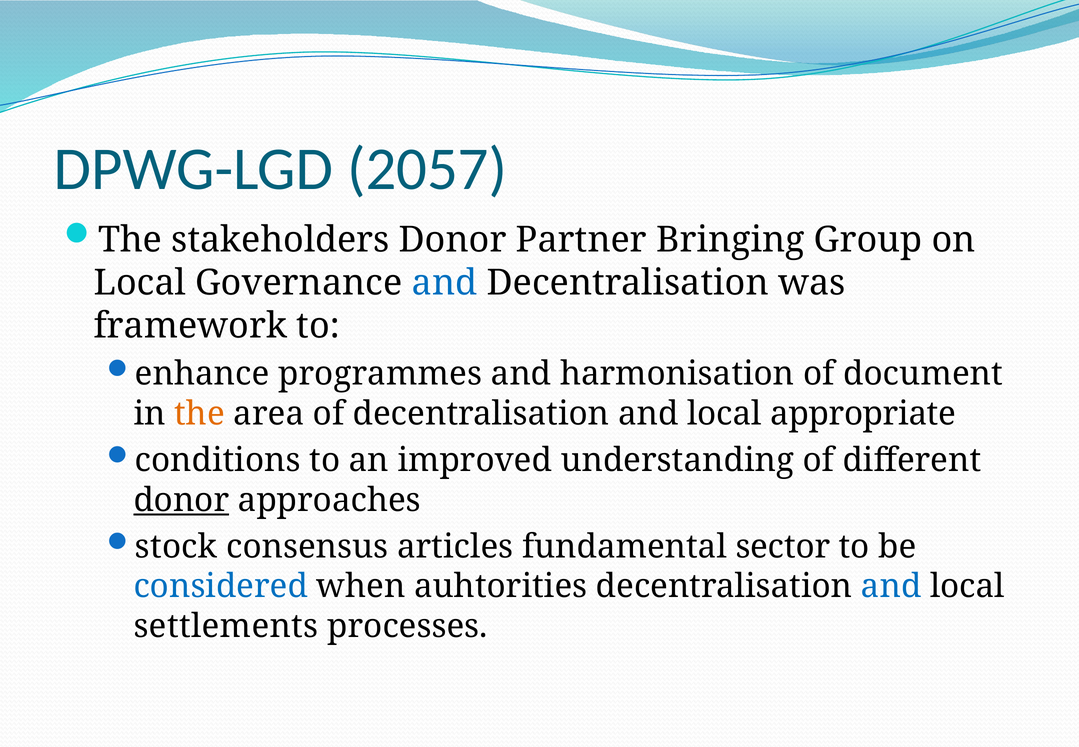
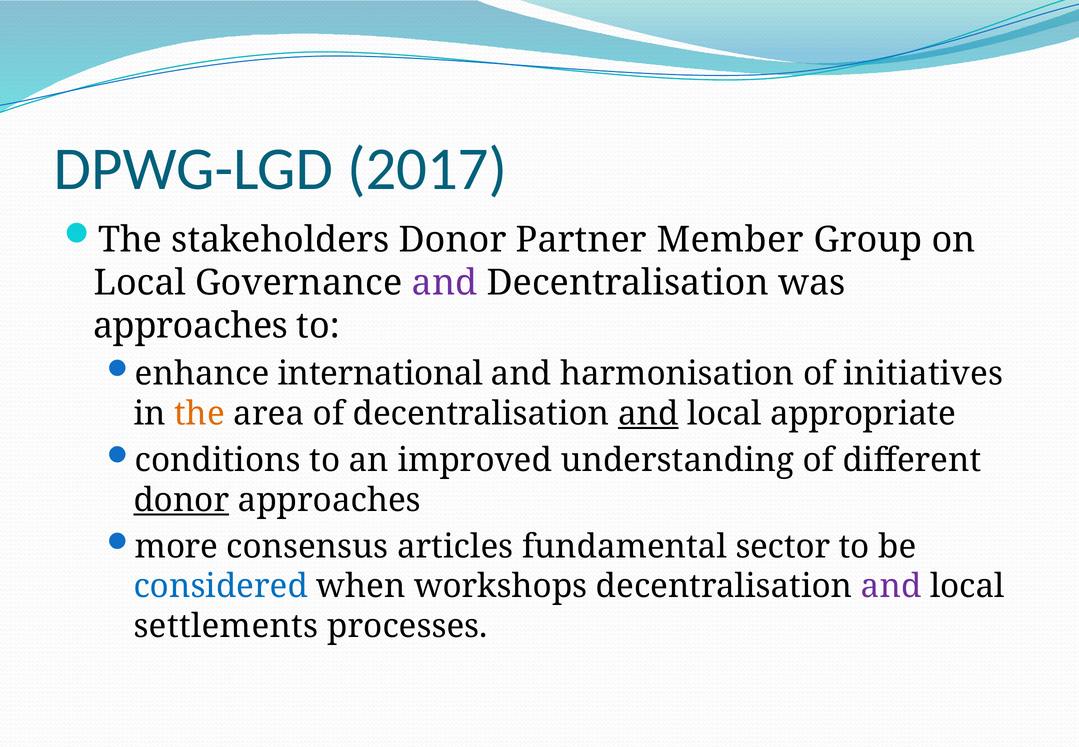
2057: 2057 -> 2017
Bringing: Bringing -> Member
and at (445, 283) colour: blue -> purple
framework at (190, 326): framework -> approaches
programmes: programmes -> international
document: document -> initiatives
and at (648, 414) underline: none -> present
stock: stock -> more
auhtorities: auhtorities -> workshops
and at (891, 586) colour: blue -> purple
